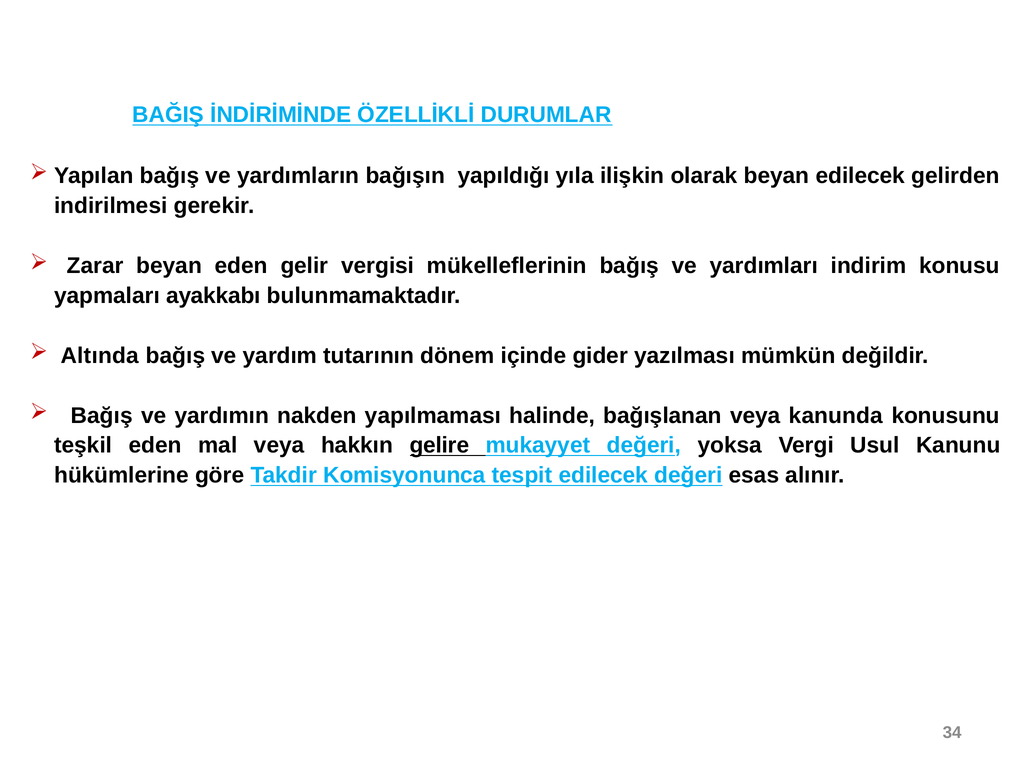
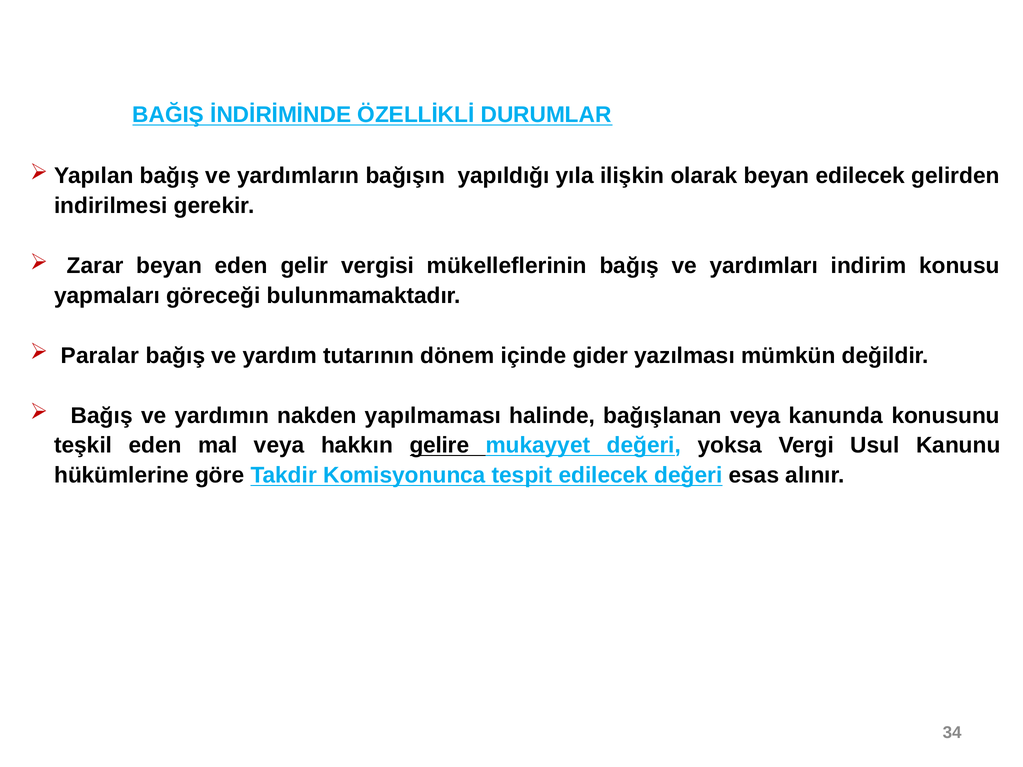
ayakkabı: ayakkabı -> göreceği
Altında: Altında -> Paralar
